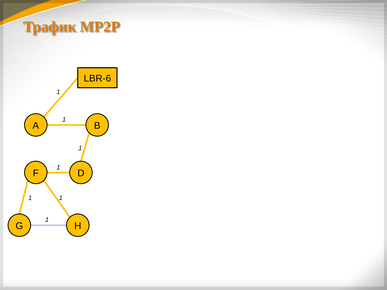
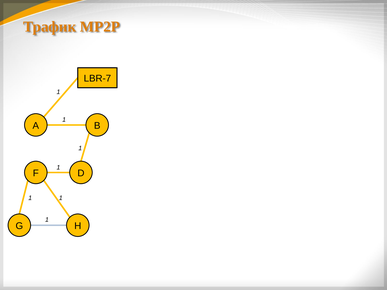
LBR-6: LBR-6 -> LBR-7
